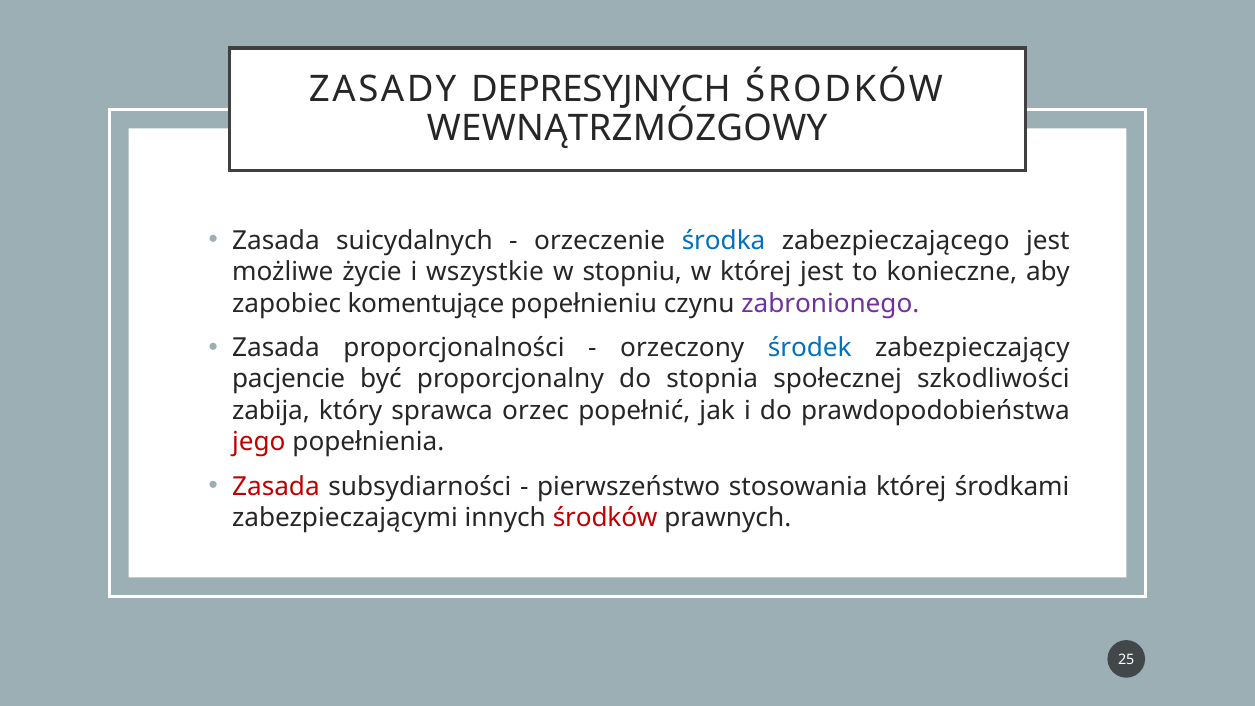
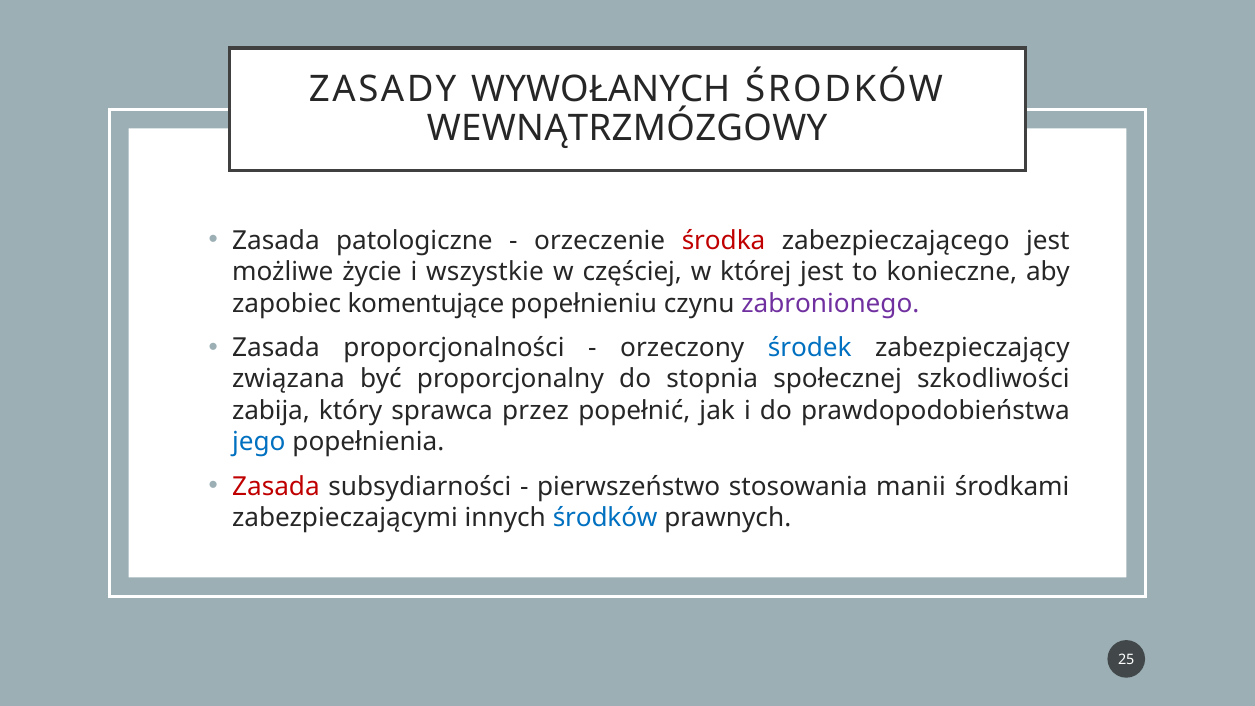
DEPRESYJNYCH: DEPRESYJNYCH -> WYWOŁANYCH
suicydalnych: suicydalnych -> patologiczne
środka colour: blue -> red
stopniu: stopniu -> częściej
pacjencie: pacjencie -> związana
orzec: orzec -> przez
jego colour: red -> blue
stosowania której: której -> manii
środków at (605, 518) colour: red -> blue
